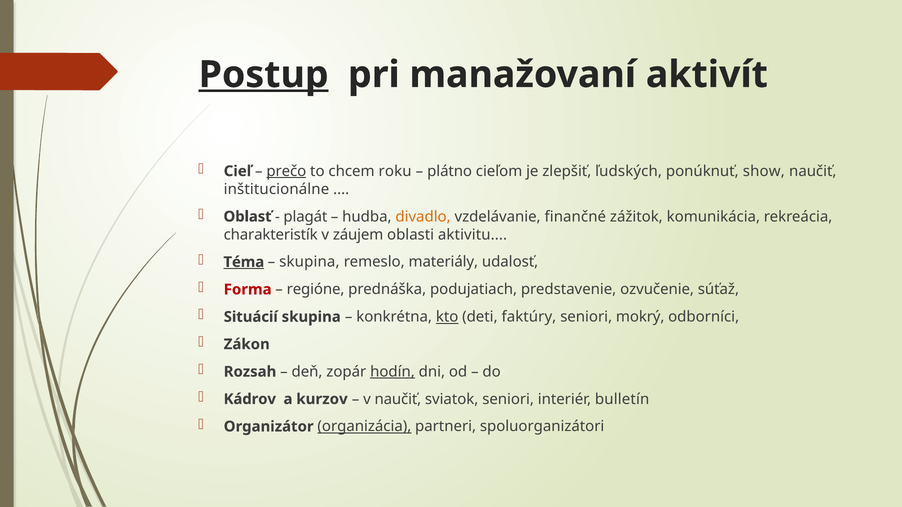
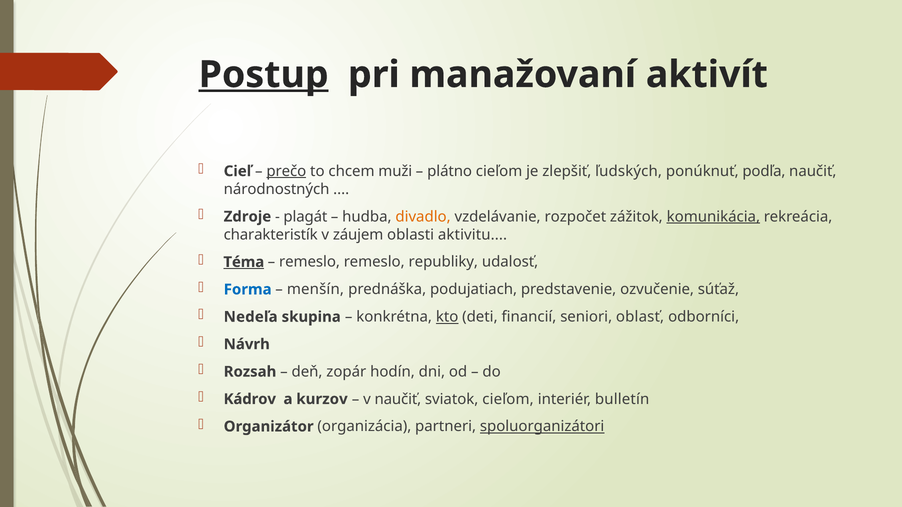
roku: roku -> muži
show: show -> podľa
inštitucionálne: inštitucionálne -> národnostných
Oblasť: Oblasť -> Zdroje
finančné: finančné -> rozpočet
komunikácia underline: none -> present
skupina at (309, 262): skupina -> remeslo
materiály: materiály -> republiky
Forma colour: red -> blue
regióne: regióne -> menšín
Situácií: Situácií -> Nedeľa
faktúry: faktúry -> financií
mokrý: mokrý -> oblasť
Zákon: Zákon -> Návrh
hodín underline: present -> none
sviatok seniori: seniori -> cieľom
organizácia underline: present -> none
spoluorganizátori underline: none -> present
